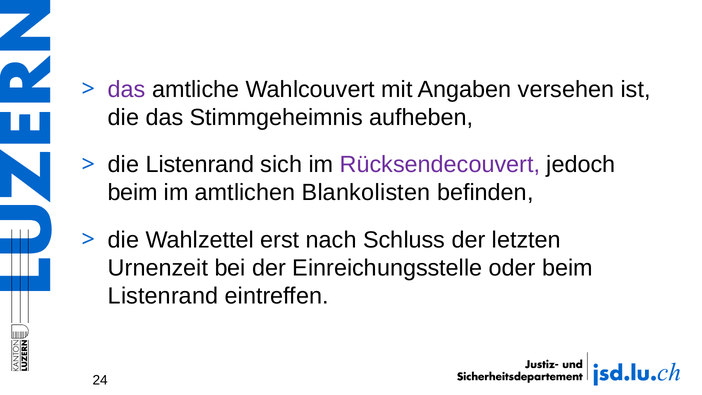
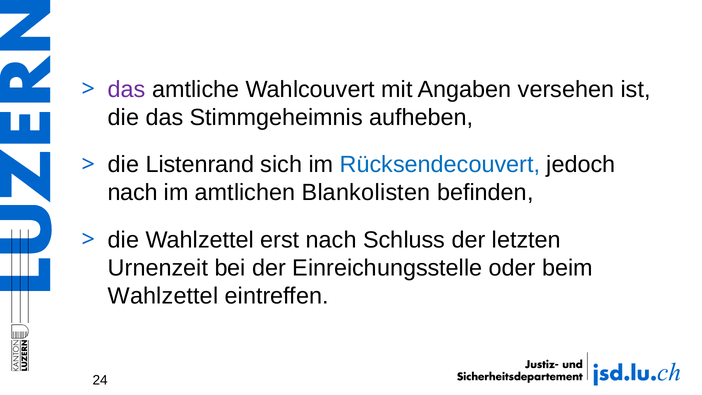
Rücksendecouvert colour: purple -> blue
beim at (133, 193): beim -> nach
Listenrand at (163, 296): Listenrand -> Wahlzettel
